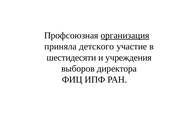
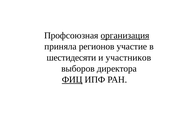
детского: детского -> регионов
учреждения: учреждения -> участников
ФИЦ underline: none -> present
